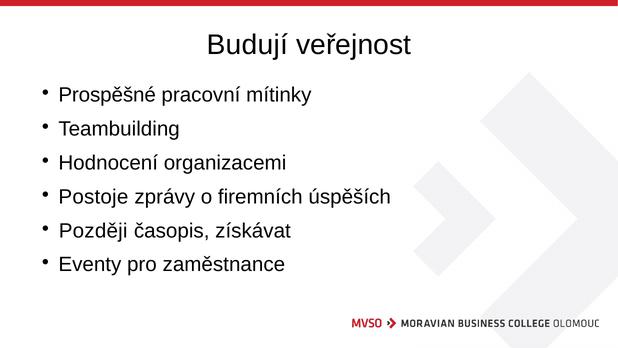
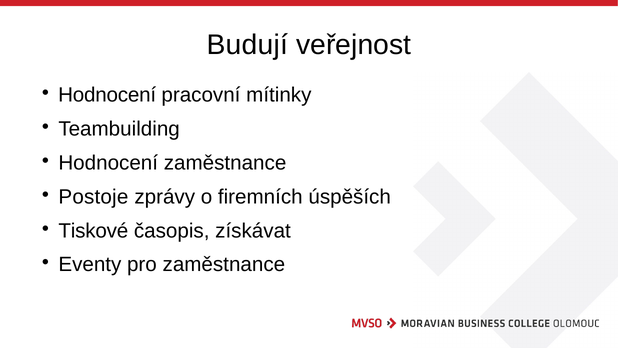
Prospěšné at (107, 95): Prospěšné -> Hodnocení
Hodnocení organizacemi: organizacemi -> zaměstnance
Později: Později -> Tiskové
